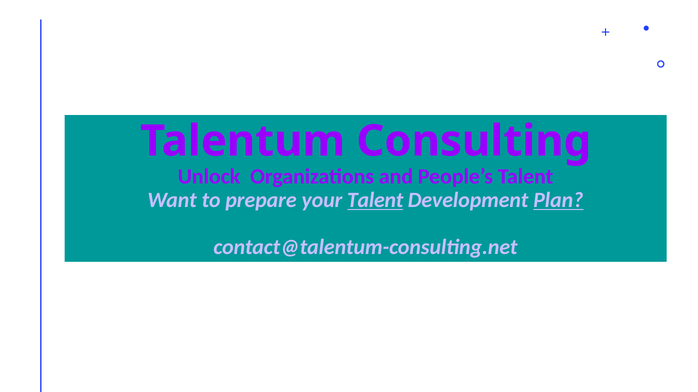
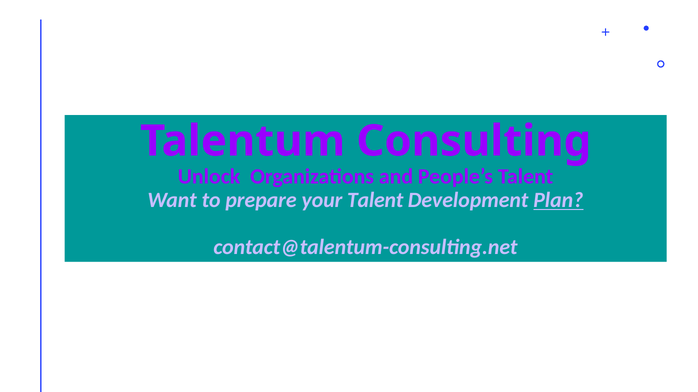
Talent at (375, 200) underline: present -> none
